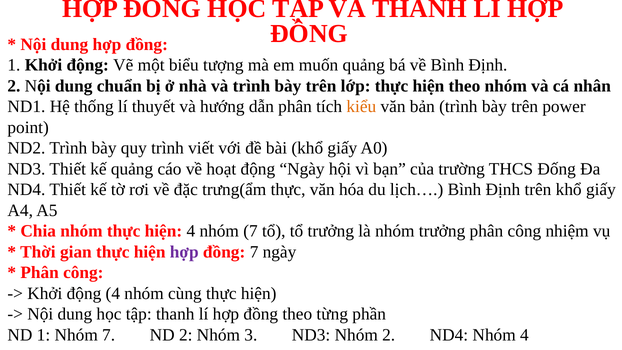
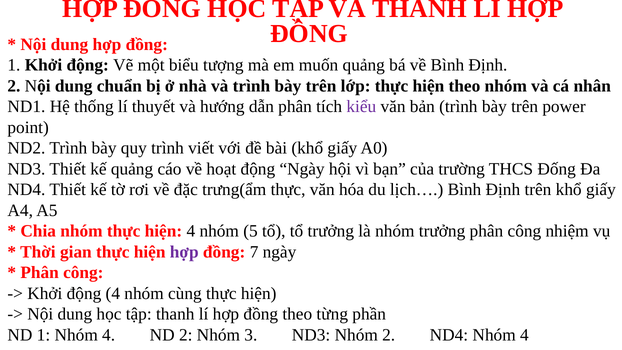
kiểu colour: orange -> purple
4 nhóm 7: 7 -> 5
1 Nhóm 7: 7 -> 4
